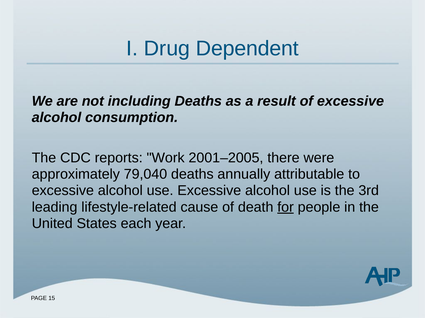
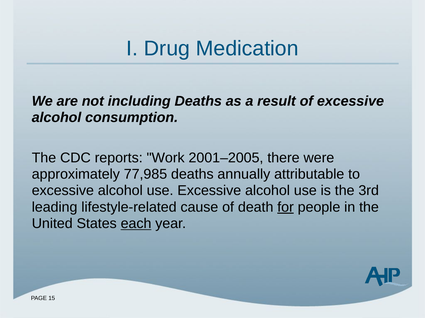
Dependent: Dependent -> Medication
79,040: 79,040 -> 77,985
each underline: none -> present
